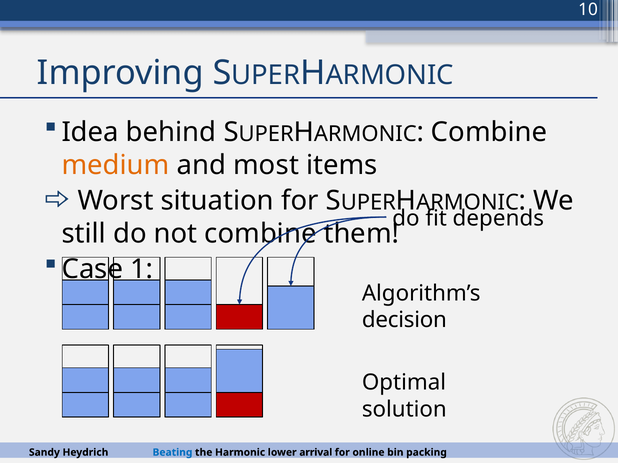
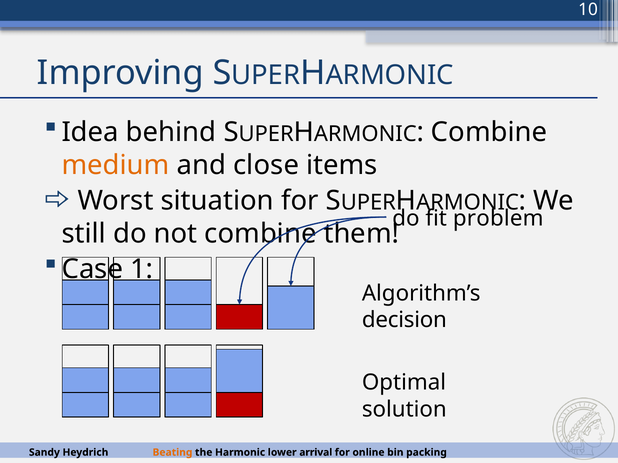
most: most -> close
depends: depends -> problem
Beating colour: blue -> orange
